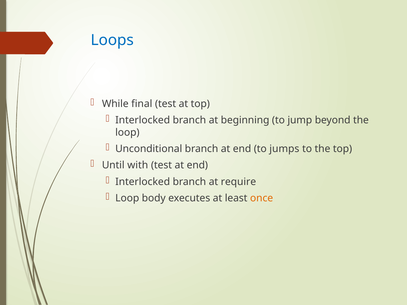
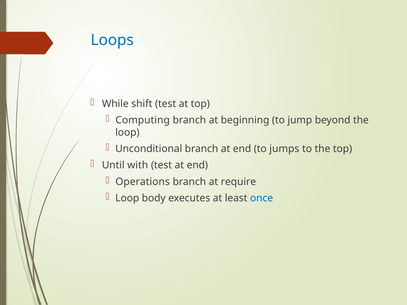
final: final -> shift
Interlocked at (143, 120): Interlocked -> Computing
Interlocked at (143, 182): Interlocked -> Operations
once colour: orange -> blue
